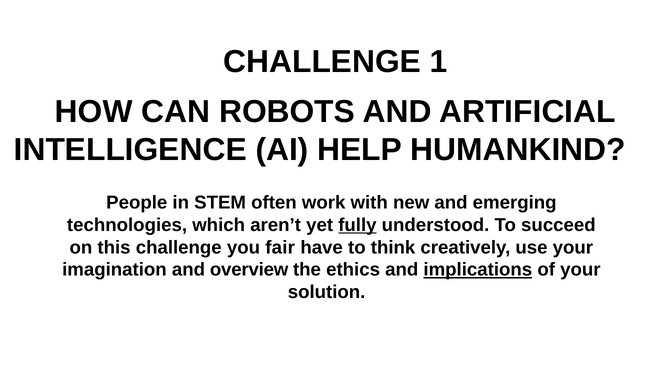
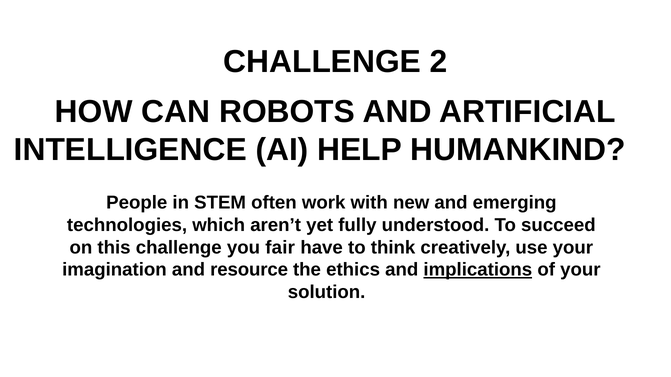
1: 1 -> 2
fully underline: present -> none
overview: overview -> resource
